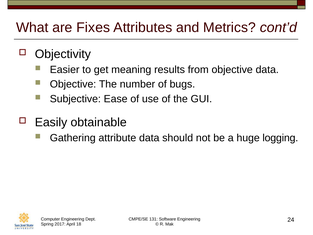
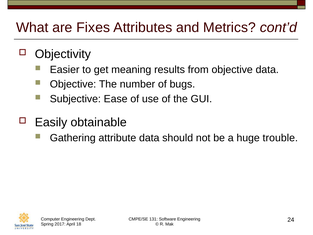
logging: logging -> trouble
